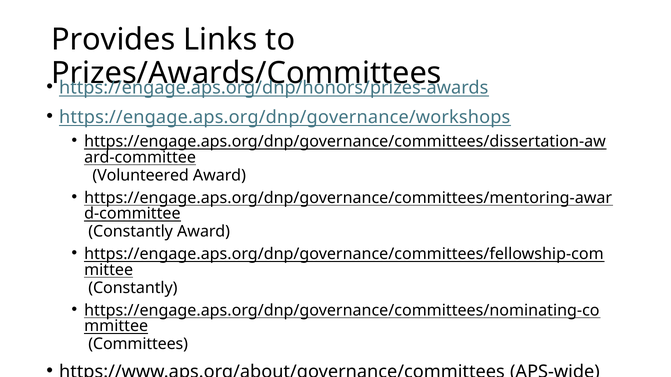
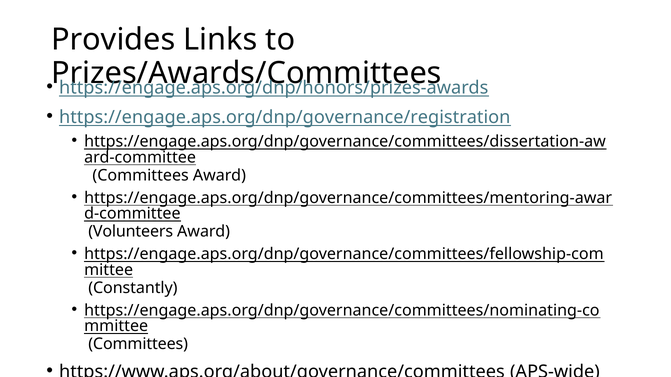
https://engage.aps.org/dnp/governance/workshops: https://engage.aps.org/dnp/governance/workshops -> https://engage.aps.org/dnp/governance/registration
Volunteered at (141, 175): Volunteered -> Committees
Constantly at (131, 232): Constantly -> Volunteers
